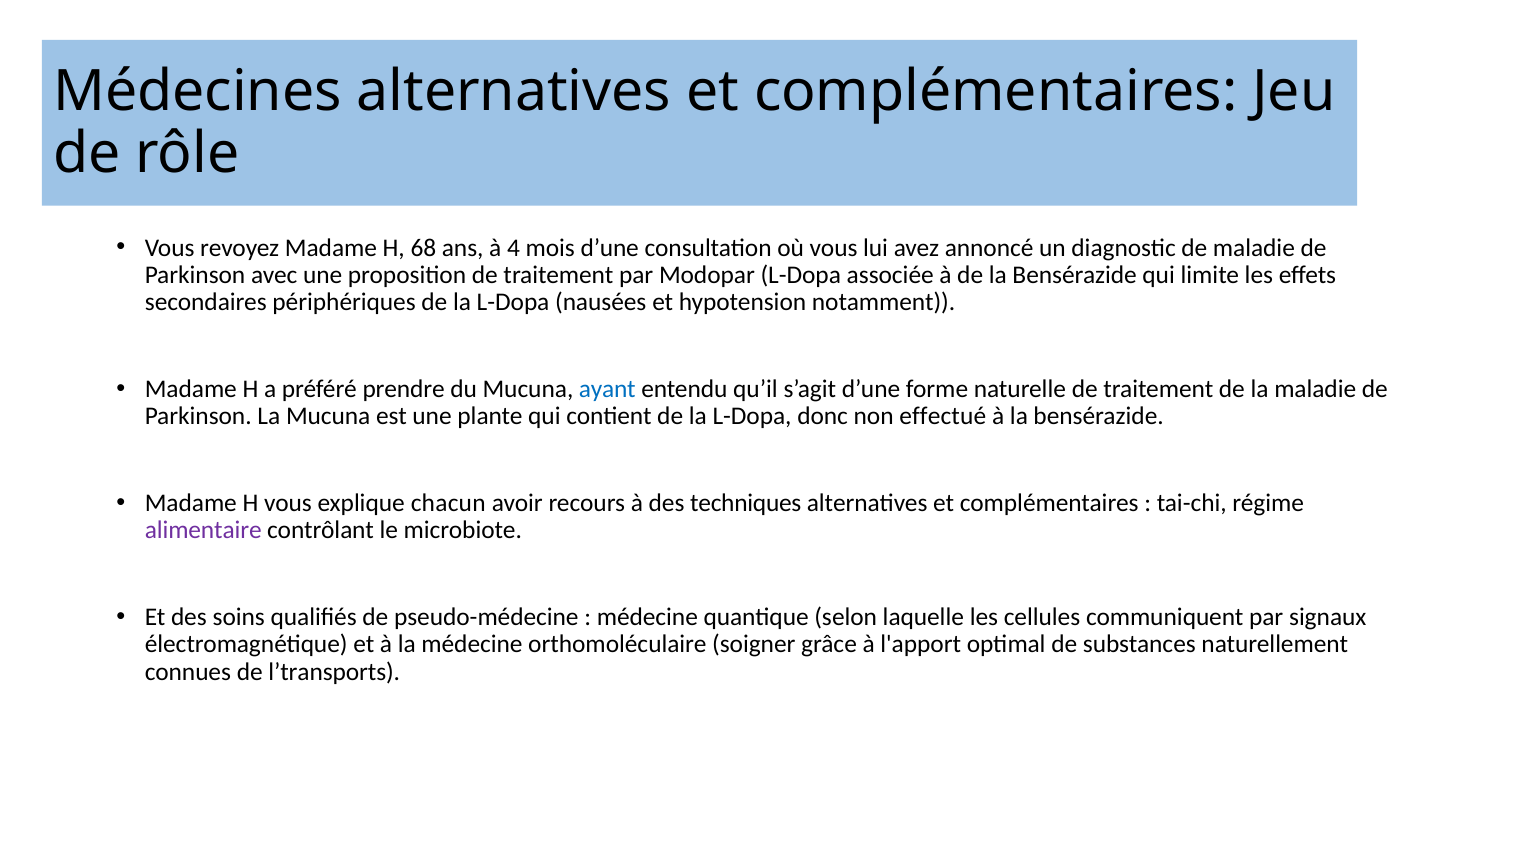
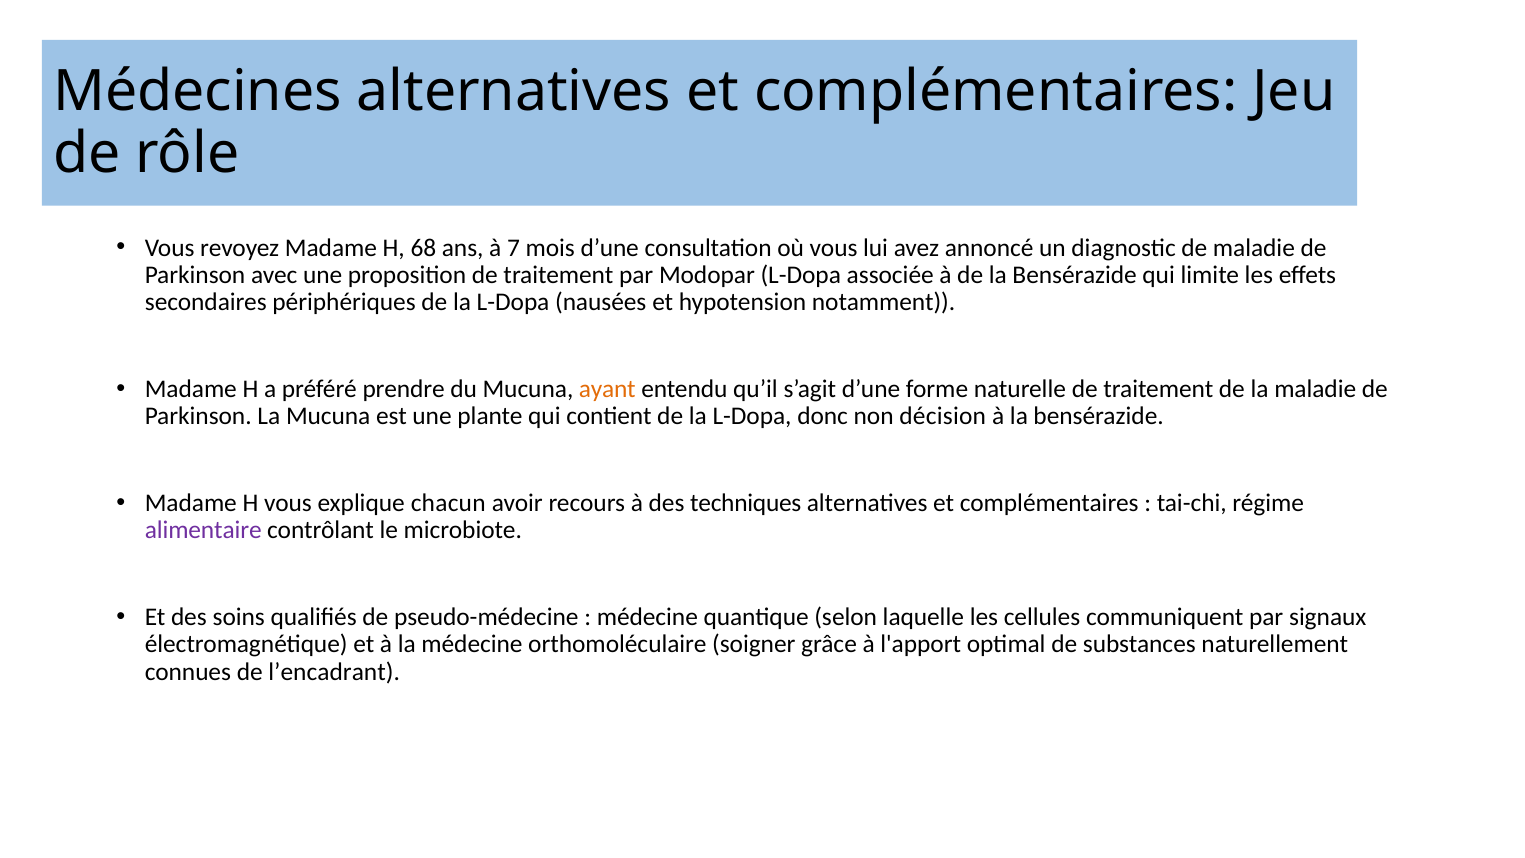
4: 4 -> 7
ayant colour: blue -> orange
effectué: effectué -> décision
l’transports: l’transports -> l’encadrant
